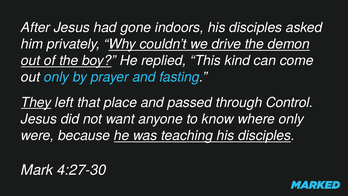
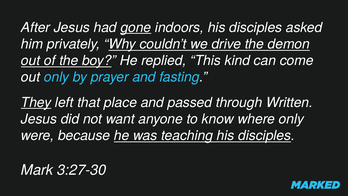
gone underline: none -> present
Control: Control -> Written
4:27-30: 4:27-30 -> 3:27-30
